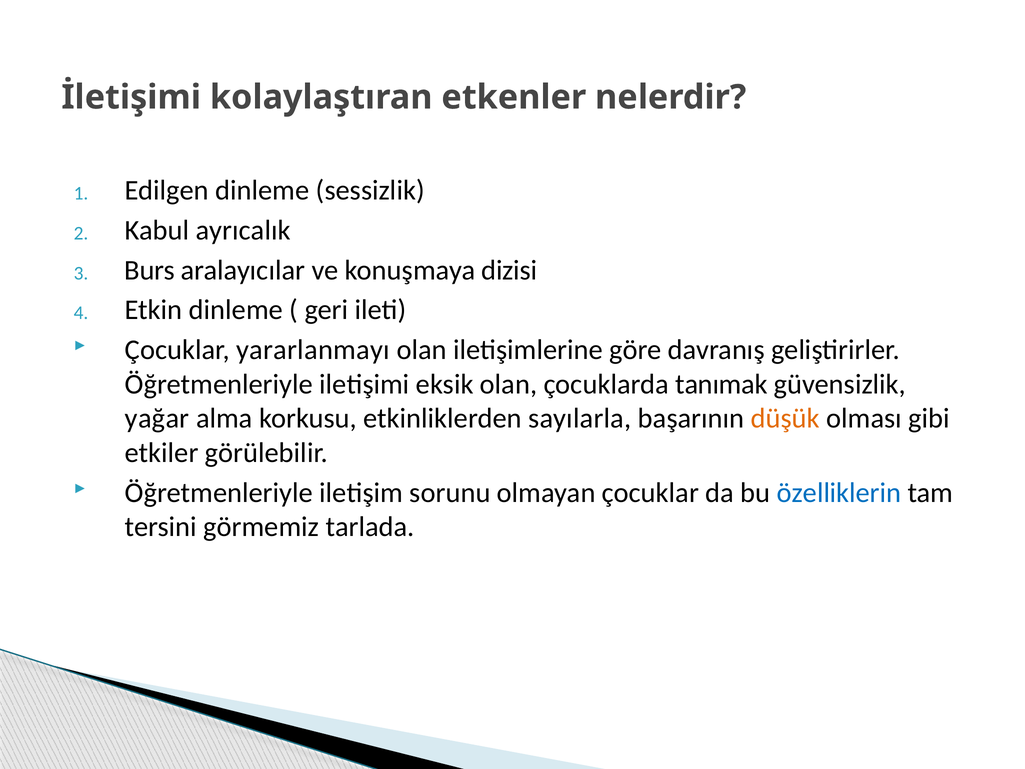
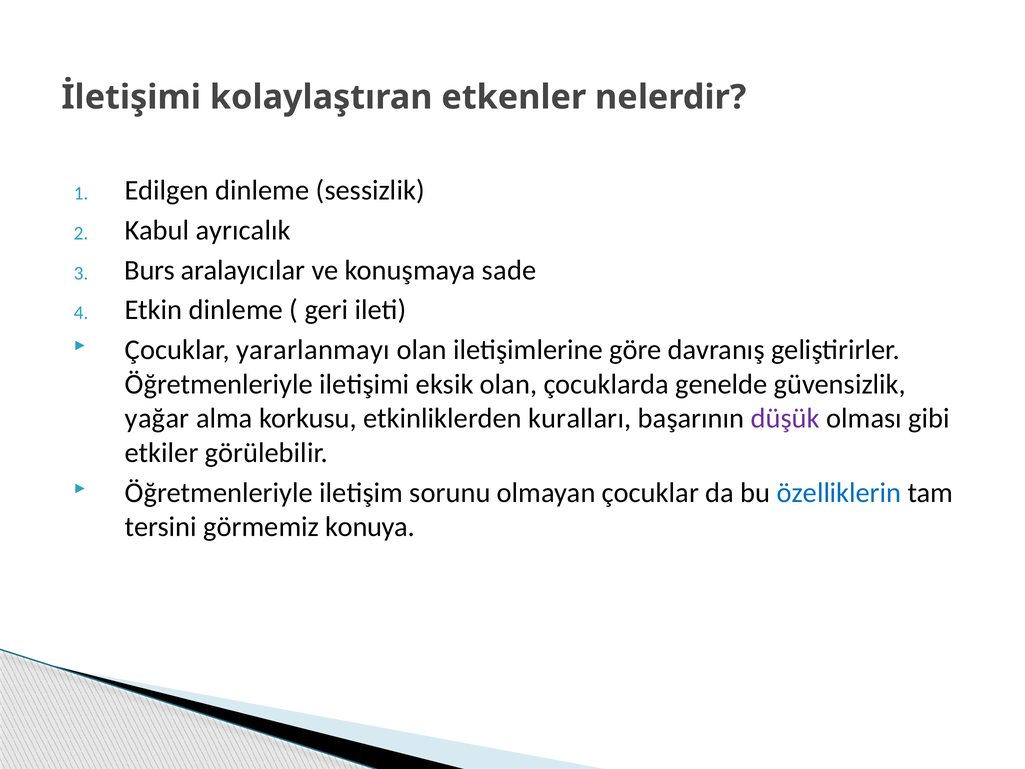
dizisi: dizisi -> sade
tanımak: tanımak -> genelde
sayılarla: sayılarla -> kuralları
düşük colour: orange -> purple
tarlada: tarlada -> konuya
